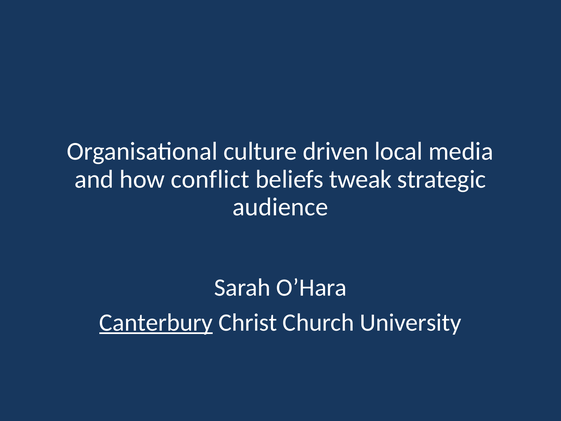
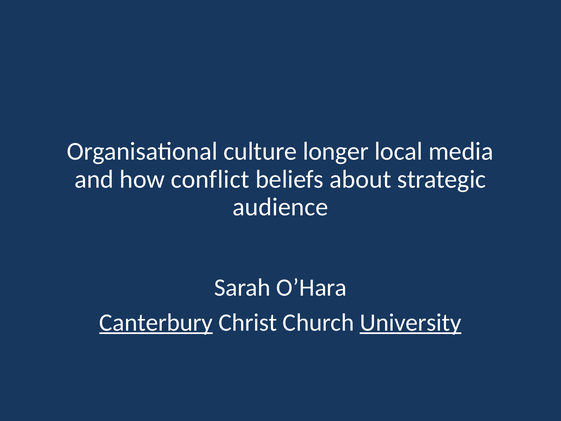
driven: driven -> longer
tweak: tweak -> about
University underline: none -> present
